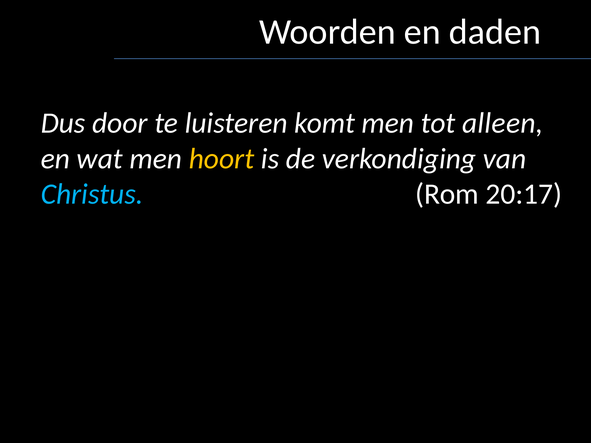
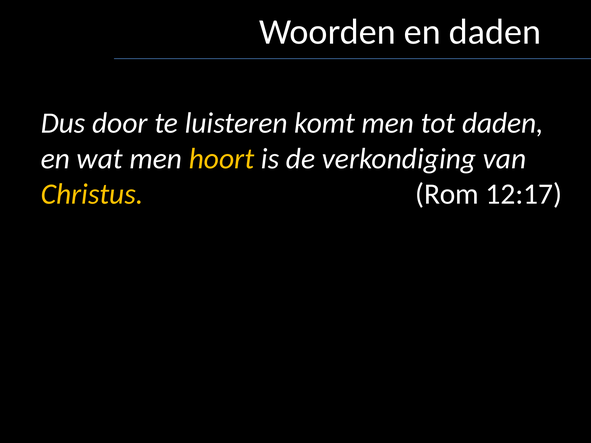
tot alleen: alleen -> daden
Christus colour: light blue -> yellow
20:17: 20:17 -> 12:17
